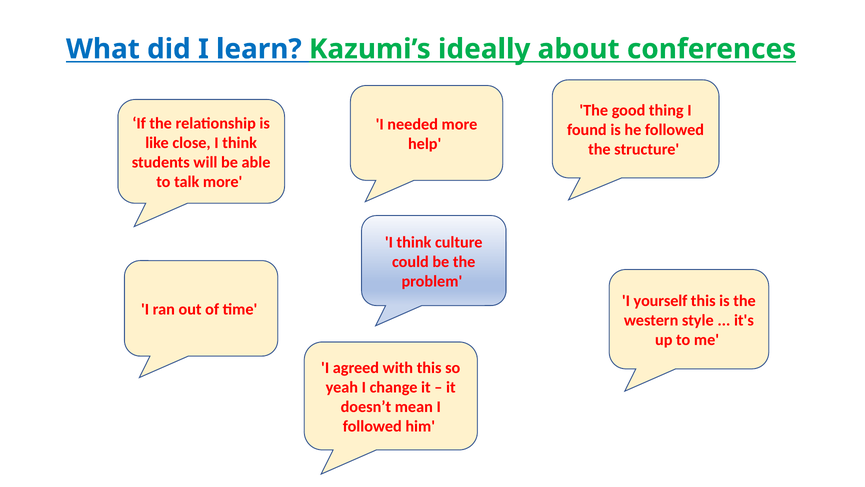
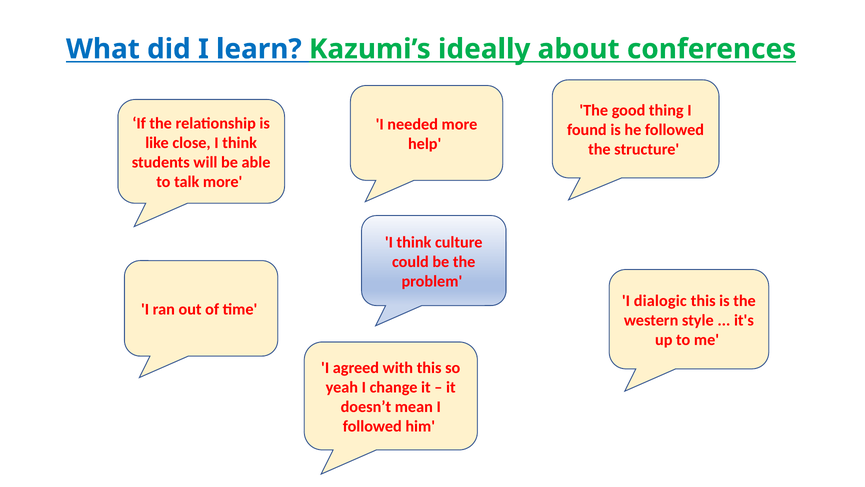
yourself: yourself -> dialogic
